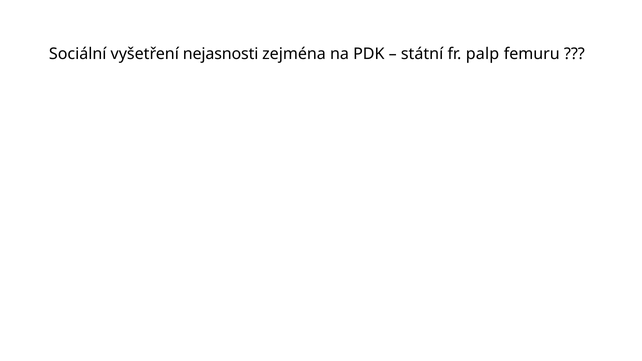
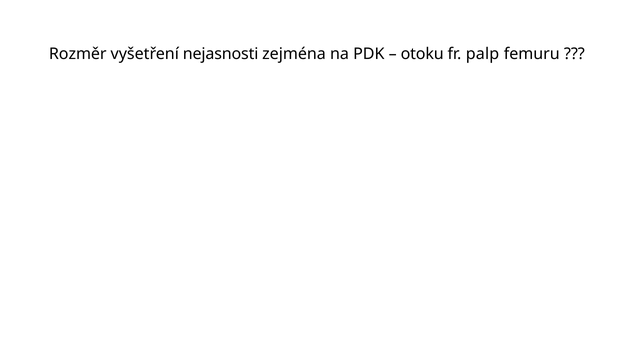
Sociální: Sociální -> Rozměr
státní: státní -> otoku
